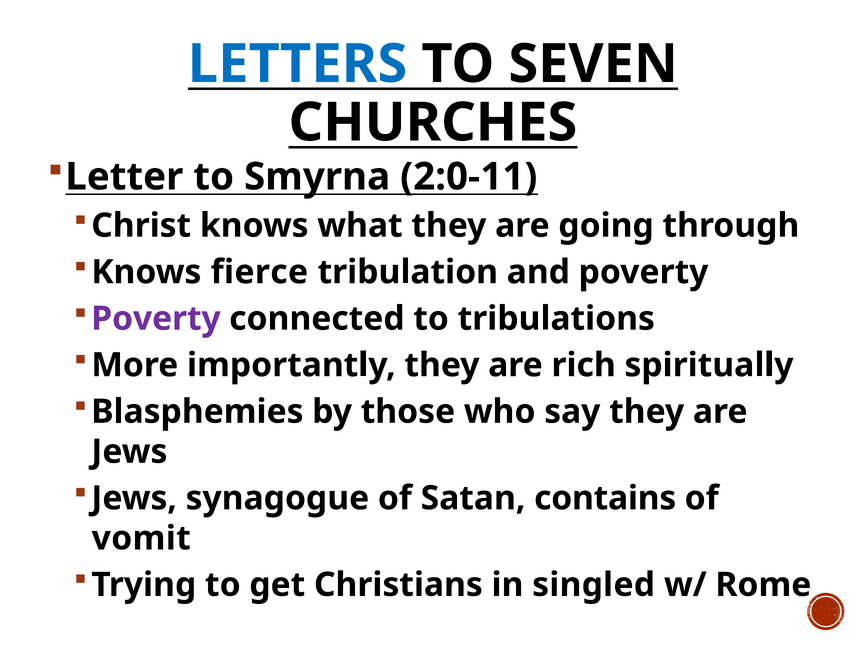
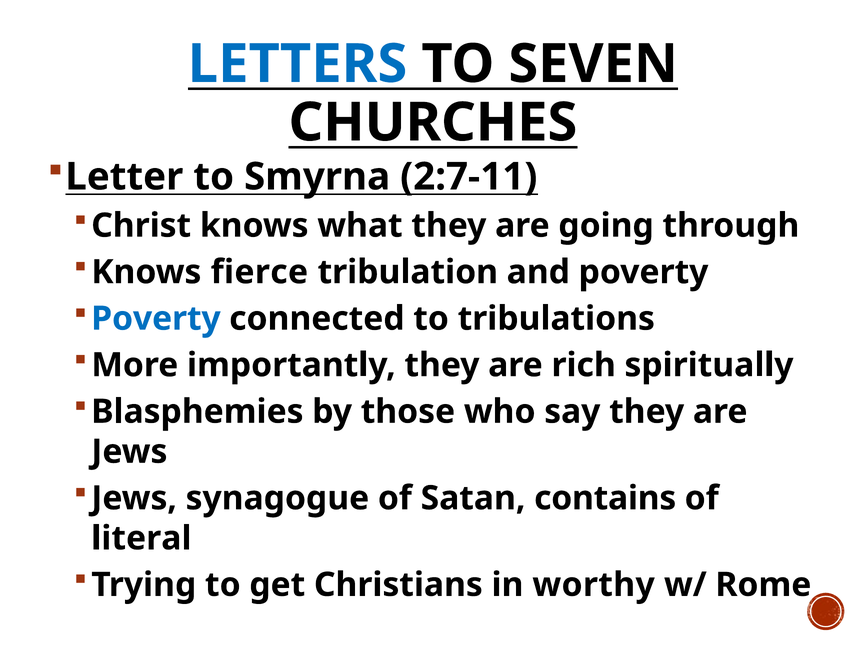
2:0-11: 2:0-11 -> 2:7-11
Poverty at (156, 318) colour: purple -> blue
vomit: vomit -> literal
singled: singled -> worthy
